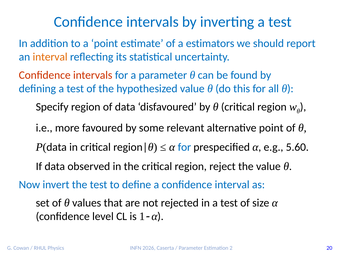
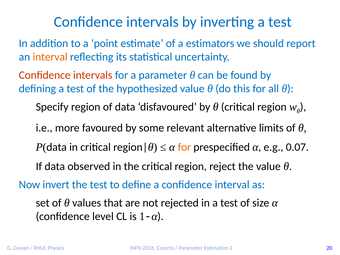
alternative point: point -> limits
for at (184, 147) colour: blue -> orange
5.60: 5.60 -> 0.07
